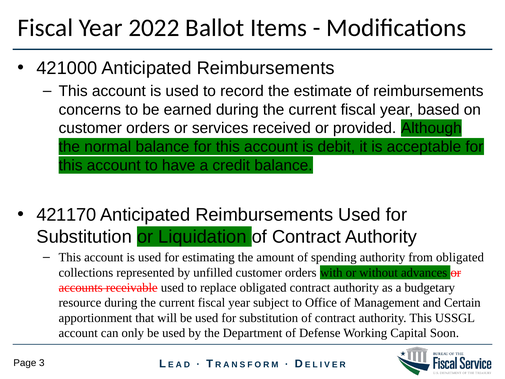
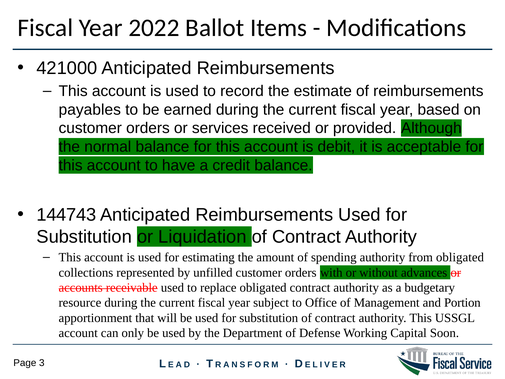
concerns: concerns -> payables
421170: 421170 -> 144743
Certain: Certain -> Portion
